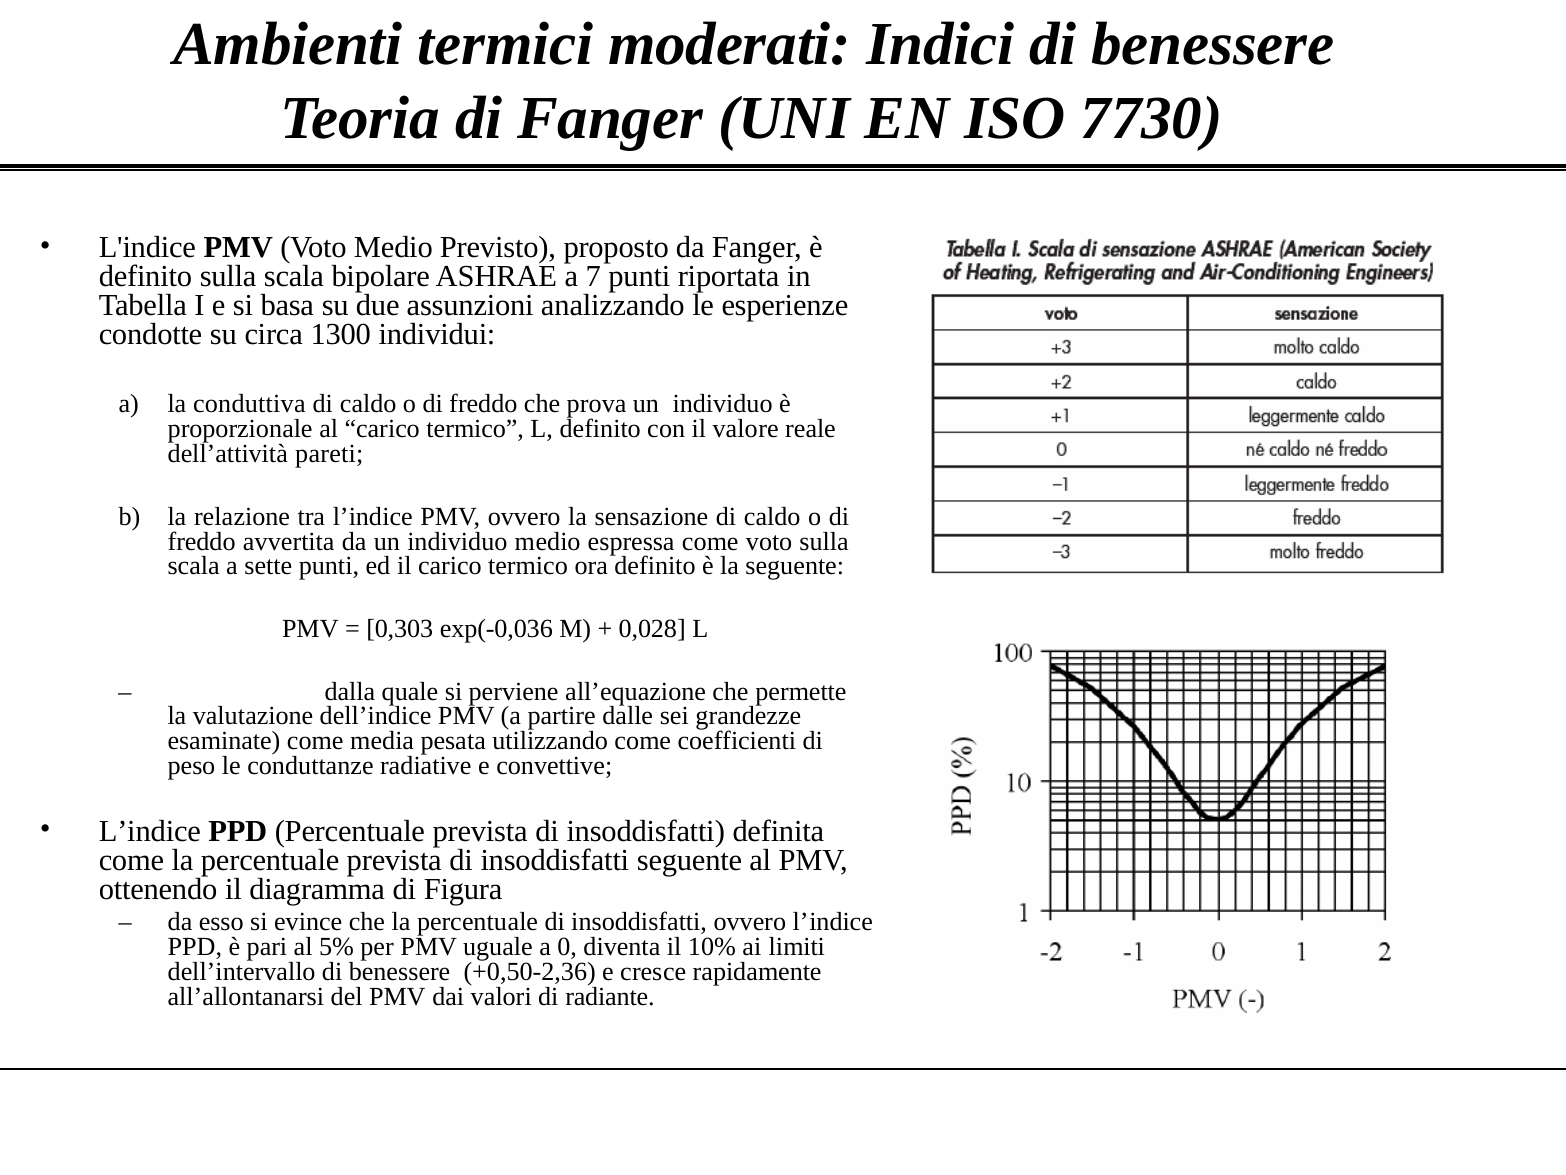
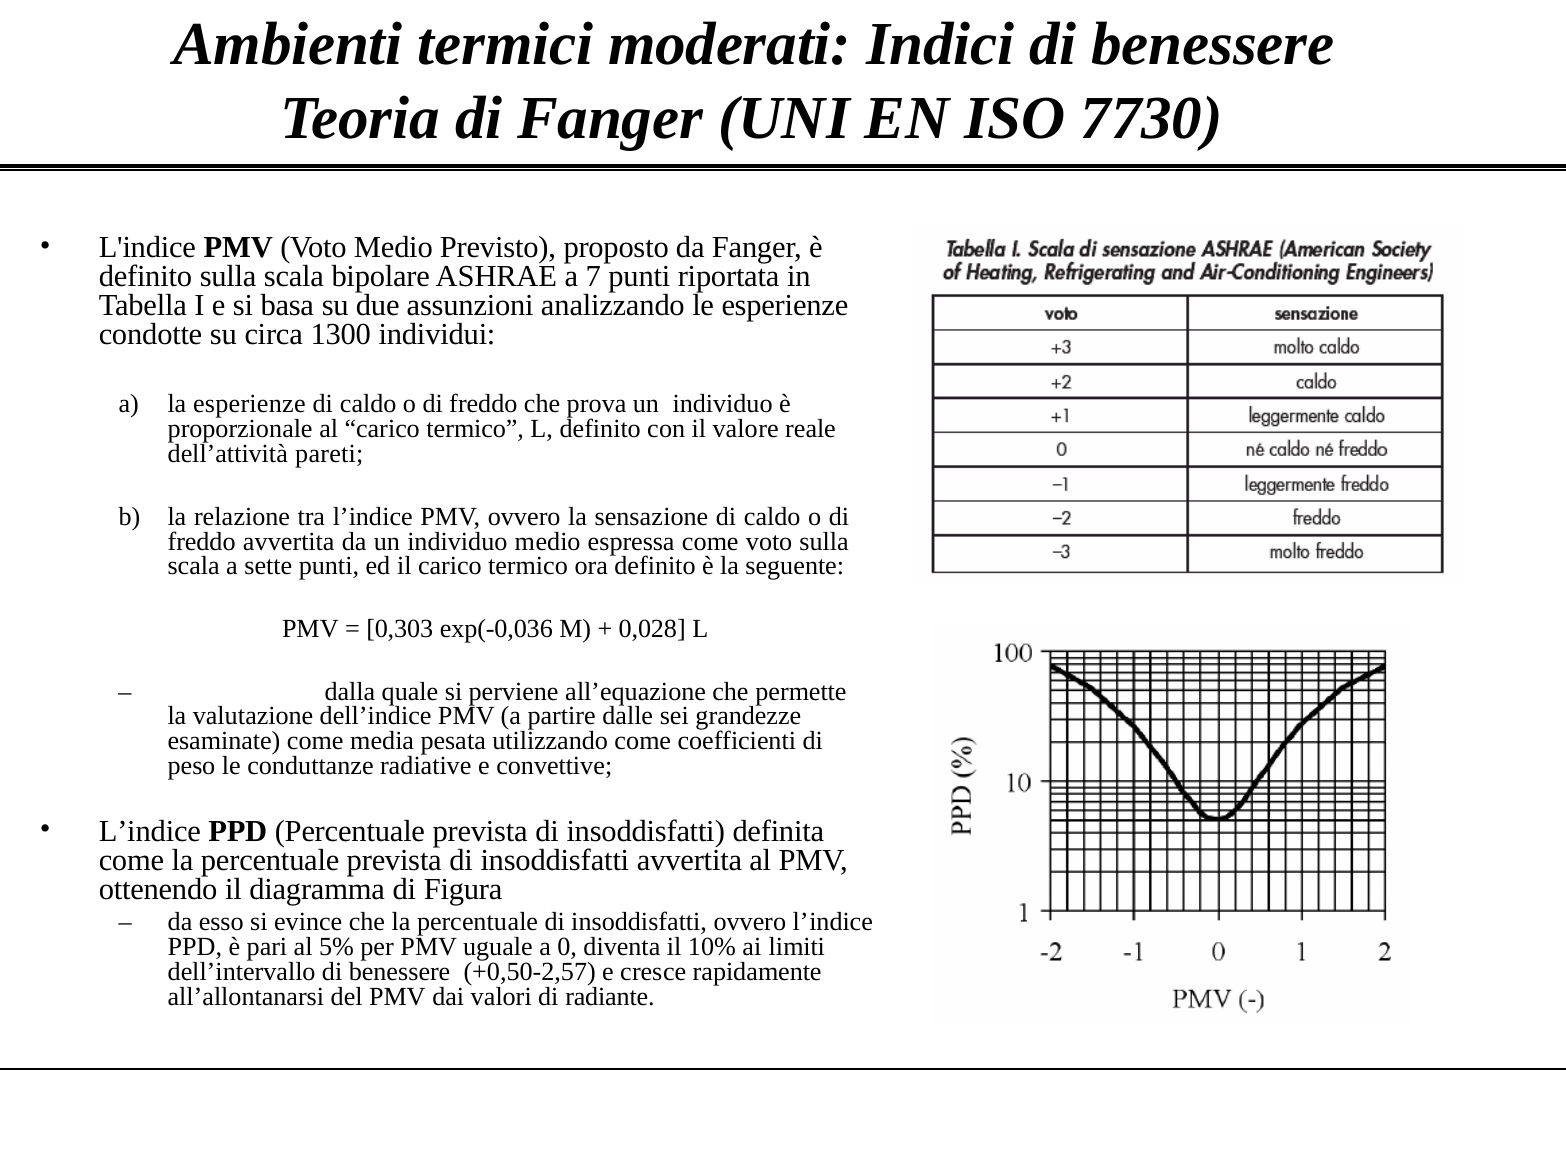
la conduttiva: conduttiva -> esperienze
insoddisfatti seguente: seguente -> avvertita
+0,50-2,36: +0,50-2,36 -> +0,50-2,57
